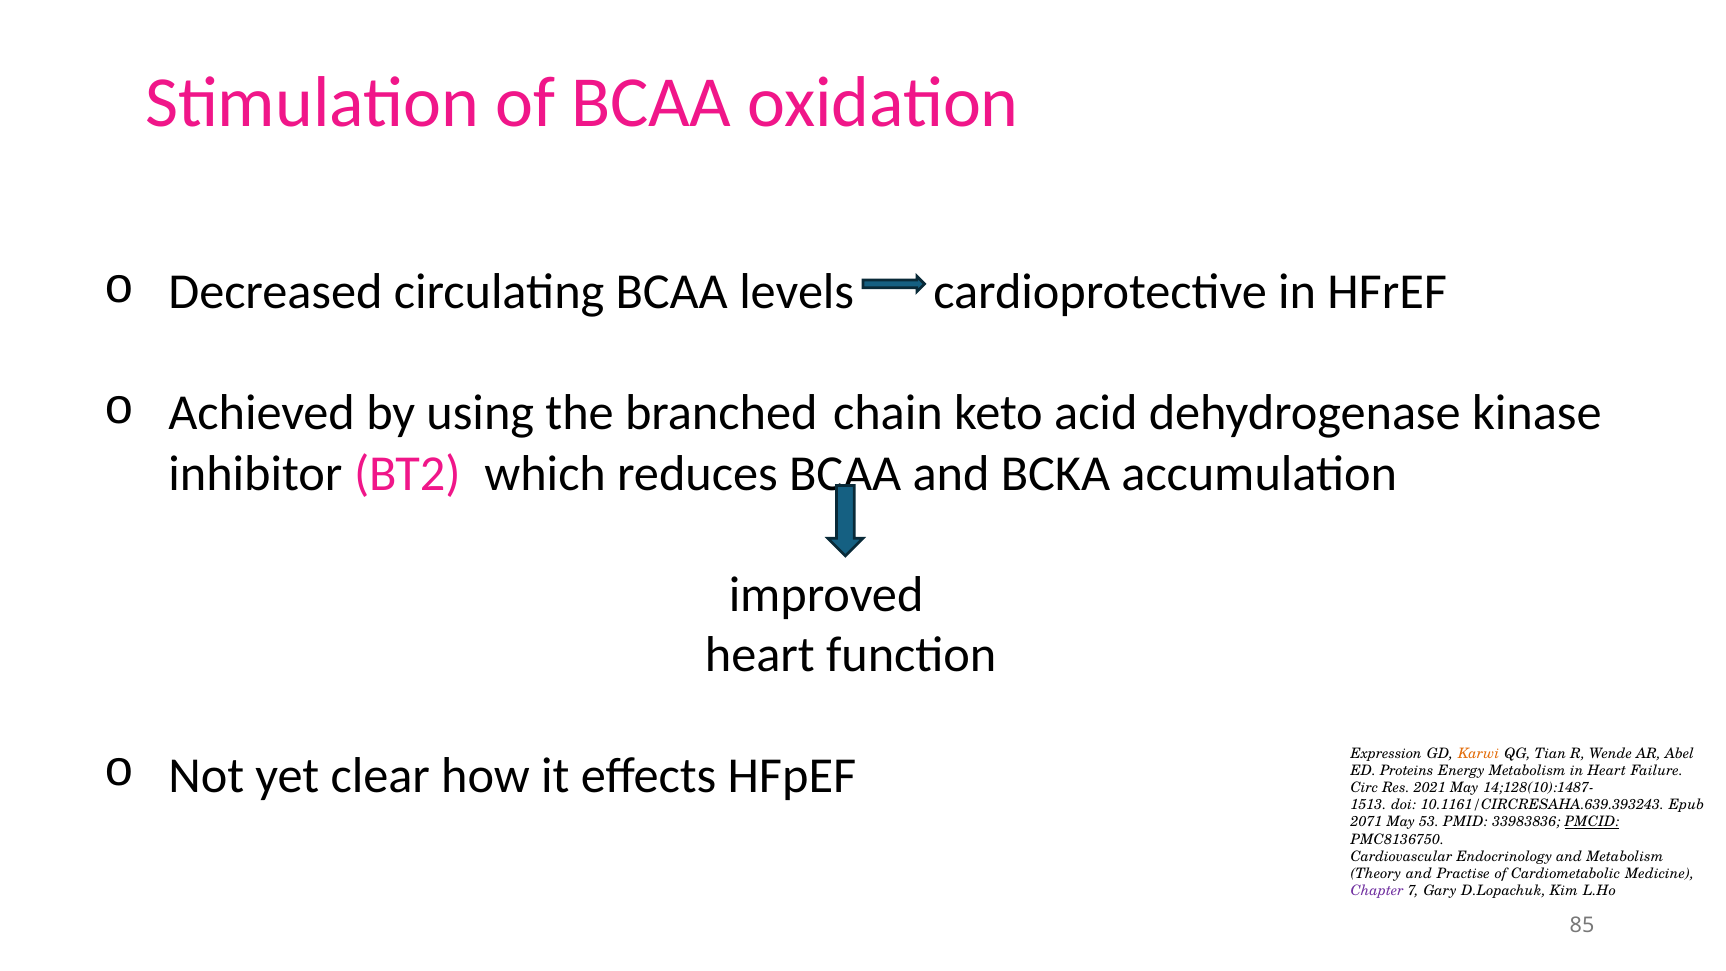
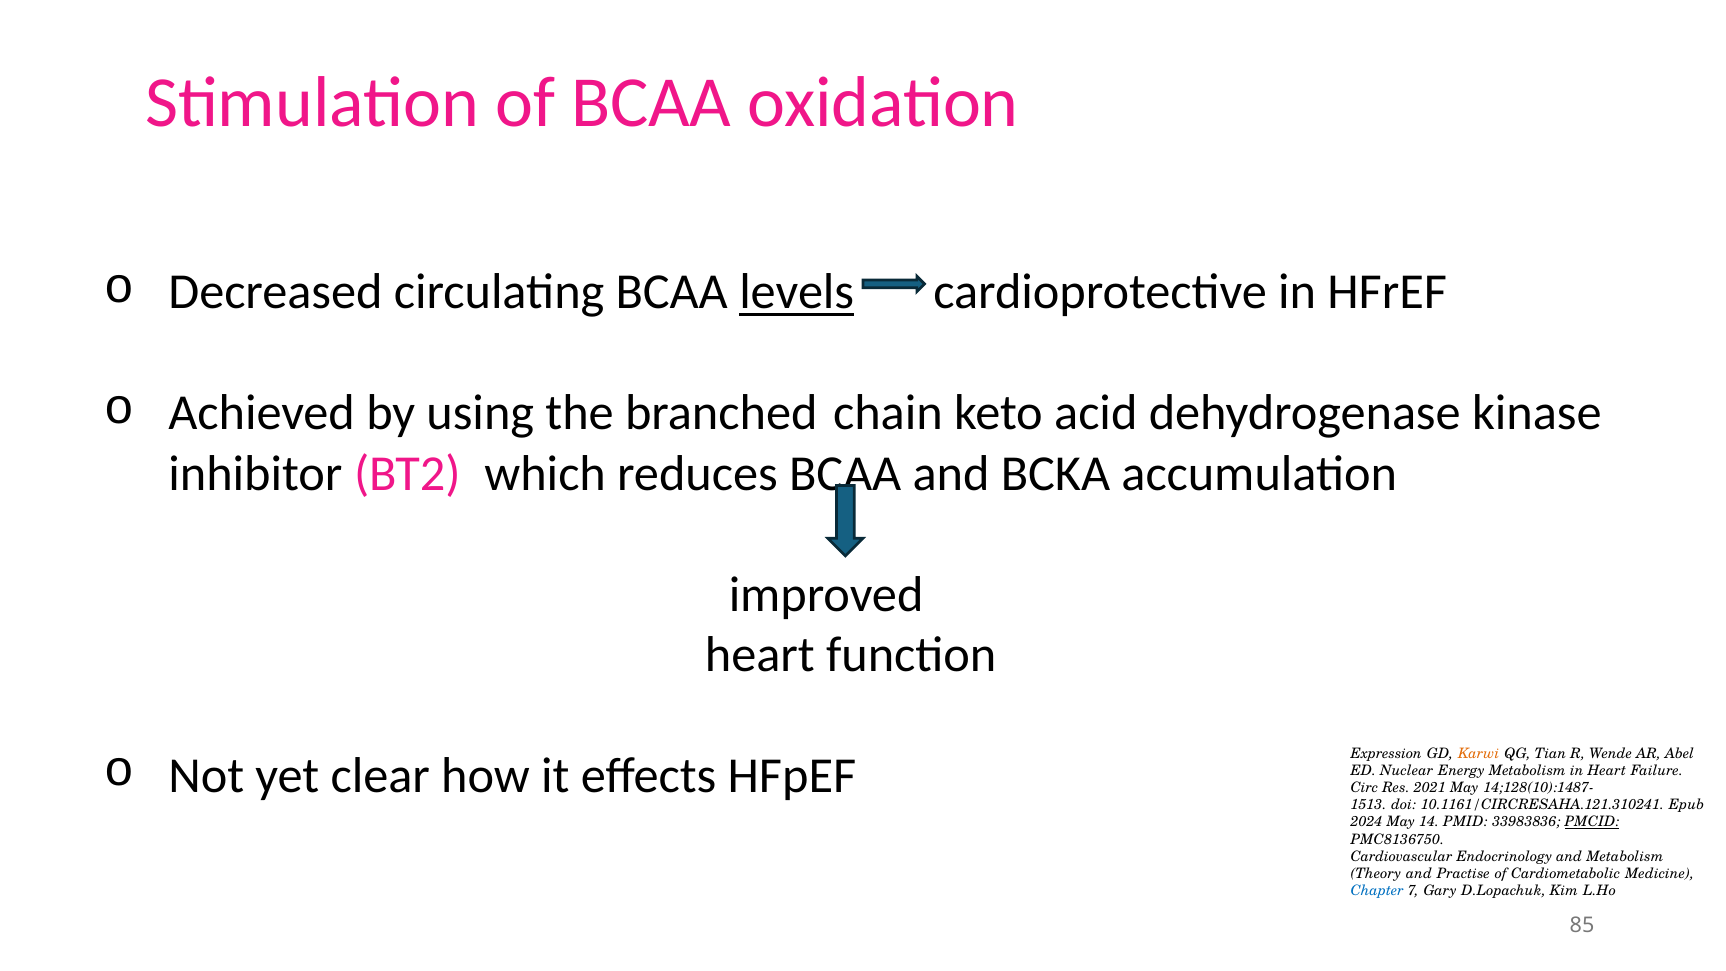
levels underline: none -> present
Proteins: Proteins -> Nuclear
10.1161/CIRCRESAHA.639.393243: 10.1161/CIRCRESAHA.639.393243 -> 10.1161/CIRCRESAHA.121.310241
2071: 2071 -> 2024
53: 53 -> 14
Chapter colour: purple -> blue
